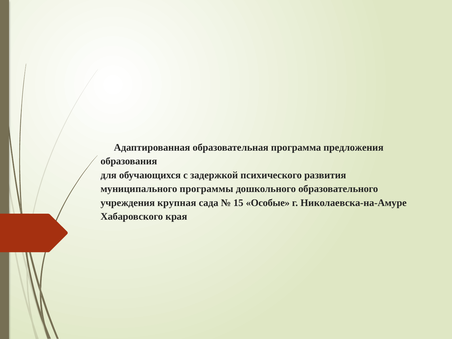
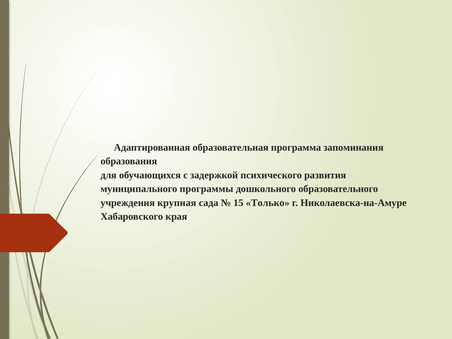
предложения: предложения -> запоминания
Особые: Особые -> Только
